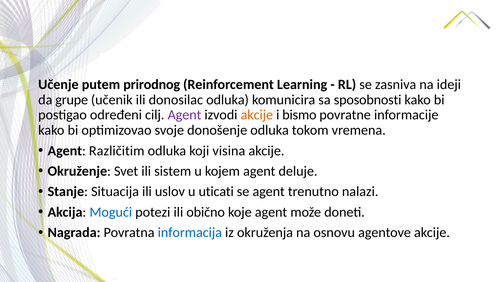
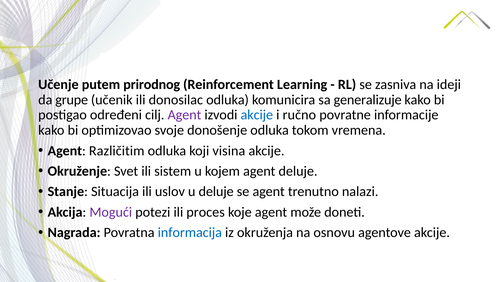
sposobnosti: sposobnosti -> generalizuje
akcije at (257, 115) colour: orange -> blue
bismo: bismo -> ručno
u uticati: uticati -> deluje
Mogući colour: blue -> purple
obično: obično -> proces
